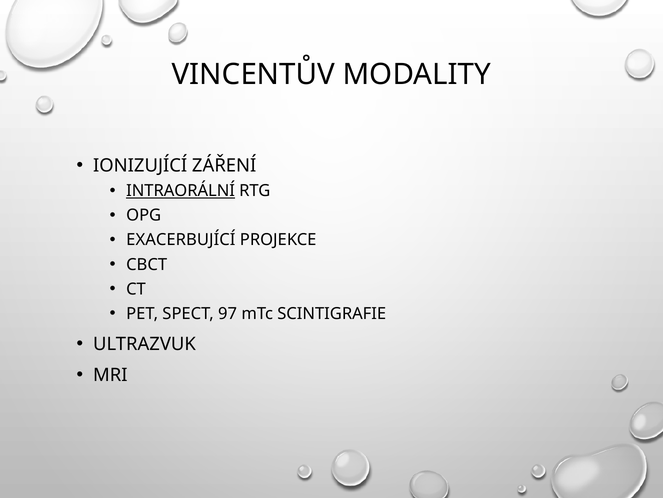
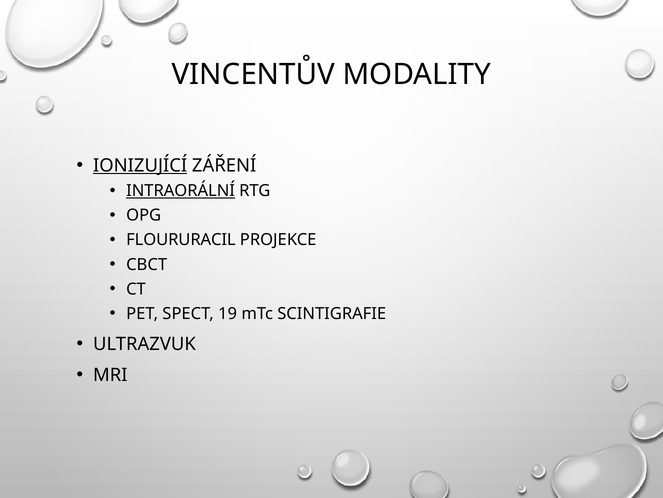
IONIZUJÍCÍ underline: none -> present
EXACERBUJÍCÍ: EXACERBUJÍCÍ -> FLOURURACIL
97: 97 -> 19
